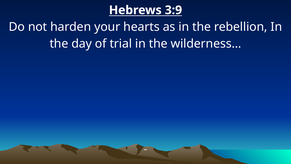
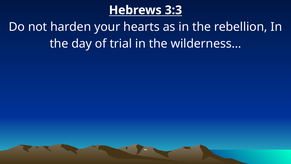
3:9: 3:9 -> 3:3
